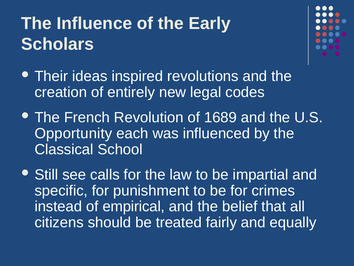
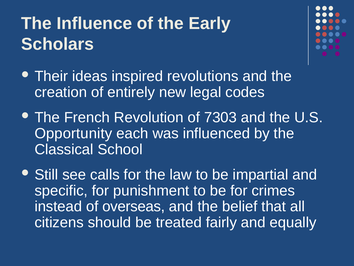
1689: 1689 -> 7303
empirical: empirical -> overseas
